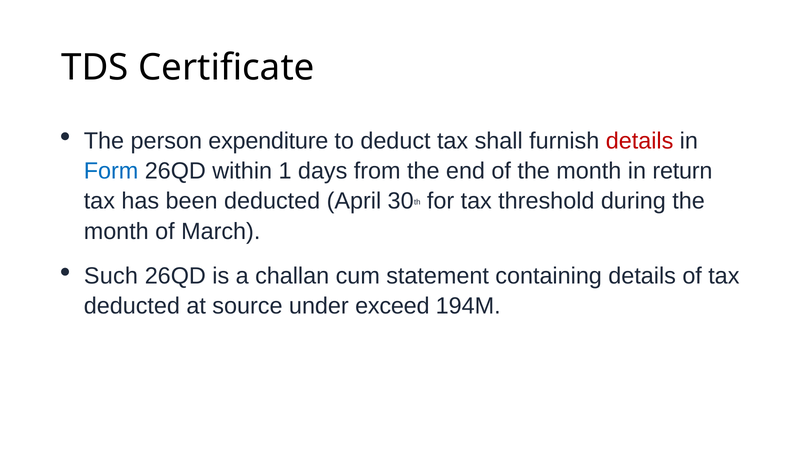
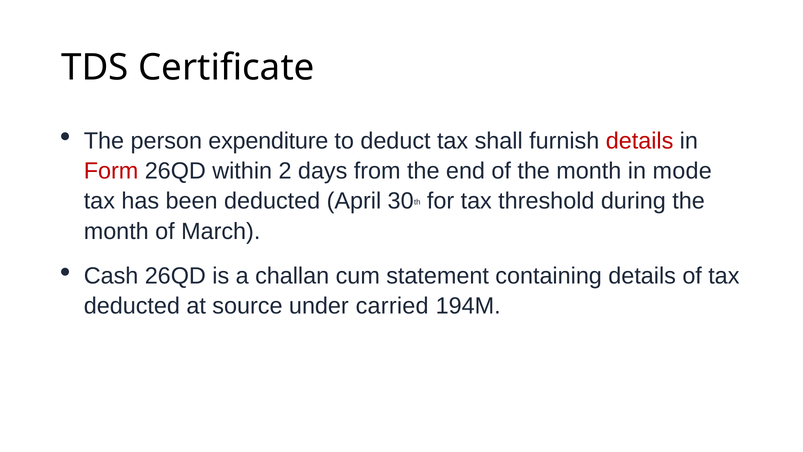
Form colour: blue -> red
1: 1 -> 2
return: return -> mode
Such: Such -> Cash
exceed: exceed -> carried
